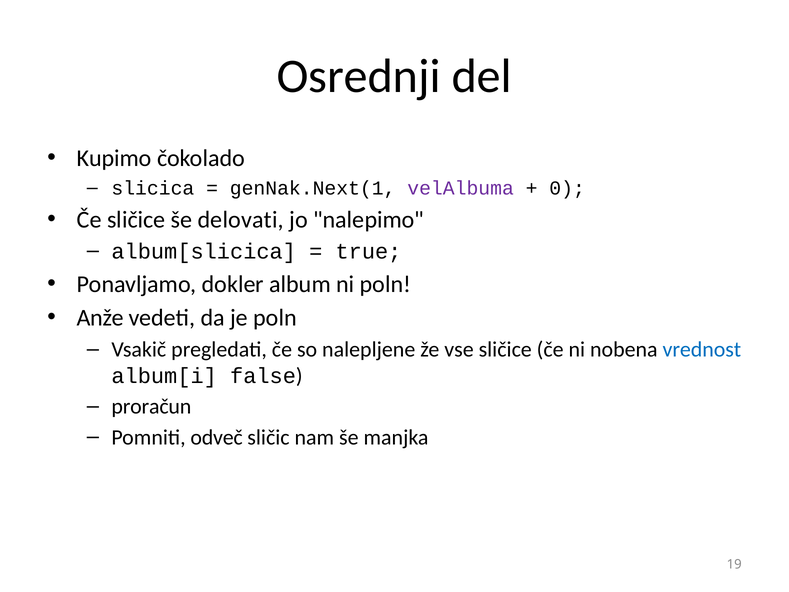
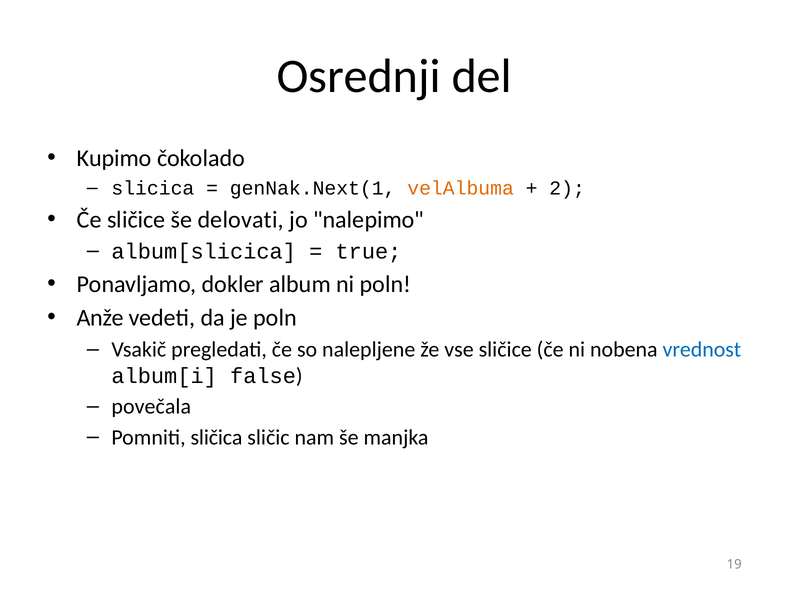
velAlbuma colour: purple -> orange
0: 0 -> 2
proračun: proračun -> povečala
odveč: odveč -> sličica
